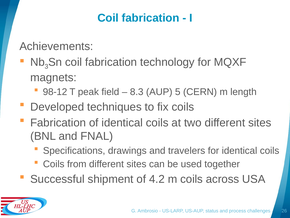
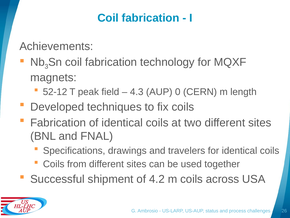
98-12: 98-12 -> 52-12
8.3: 8.3 -> 4.3
5: 5 -> 0
